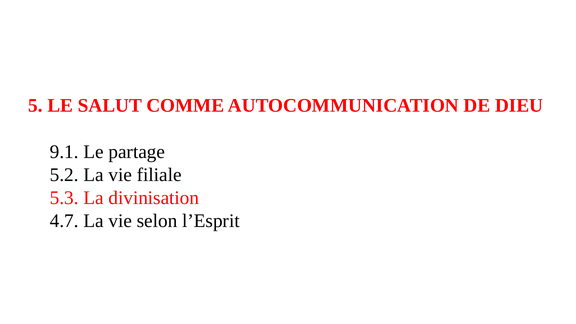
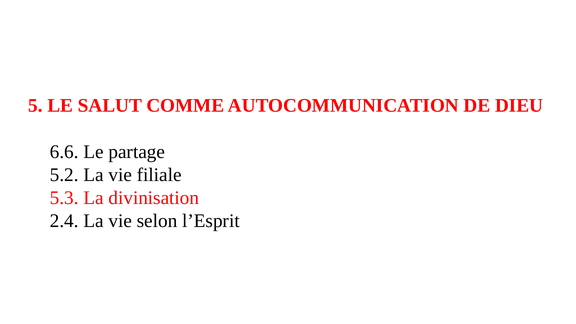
9.1: 9.1 -> 6.6
4.7: 4.7 -> 2.4
